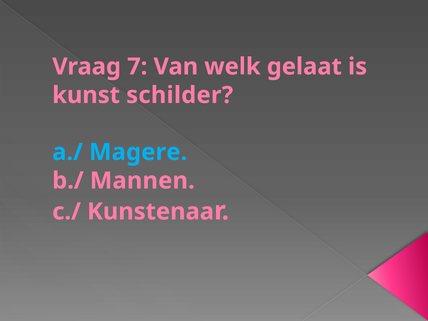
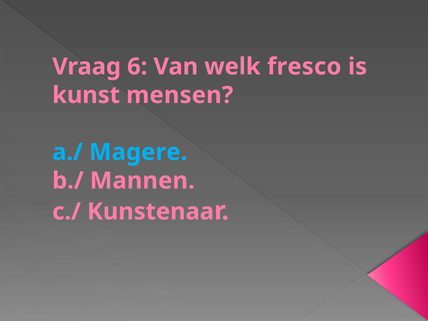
7: 7 -> 6
gelaat: gelaat -> fresco
schilder: schilder -> mensen
